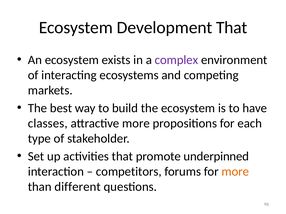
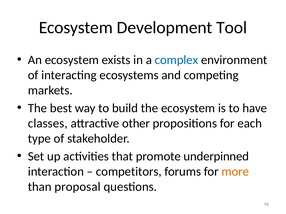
Development That: That -> Tool
complex colour: purple -> blue
attractive more: more -> other
different: different -> proposal
